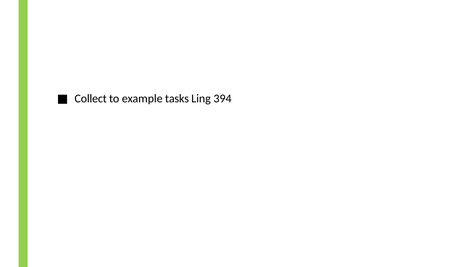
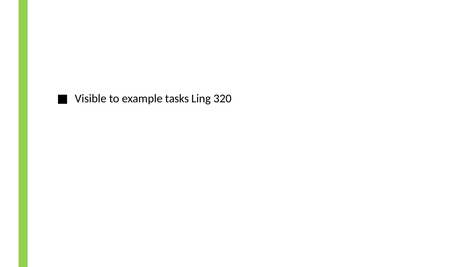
Collect: Collect -> Visible
394: 394 -> 320
